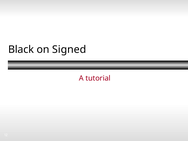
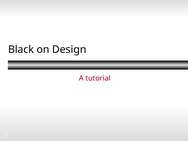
Signed: Signed -> Design
